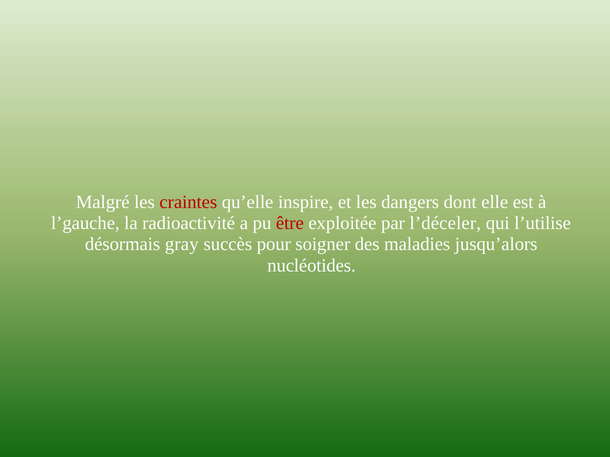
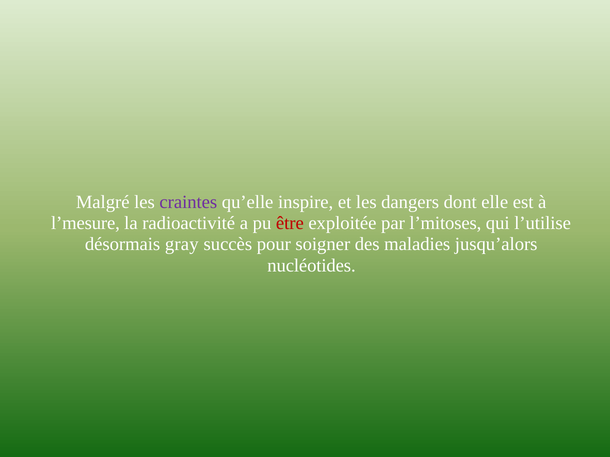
craintes colour: red -> purple
l’gauche: l’gauche -> l’mesure
l’déceler: l’déceler -> l’mitoses
